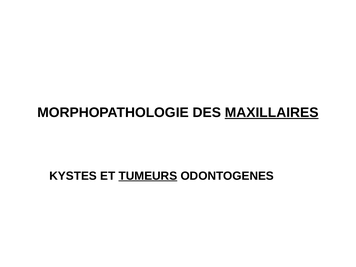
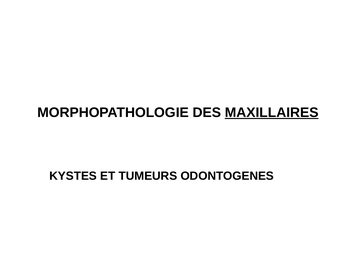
TUMEURS underline: present -> none
